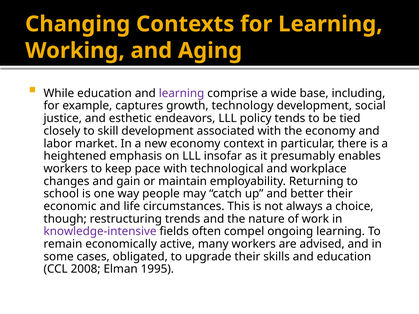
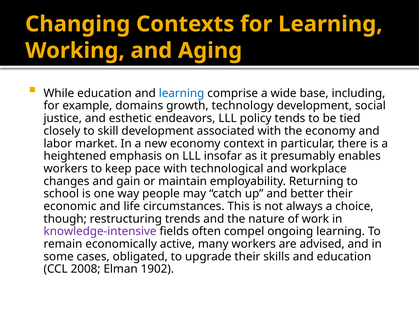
learning at (182, 93) colour: purple -> blue
captures: captures -> domains
1995: 1995 -> 1902
